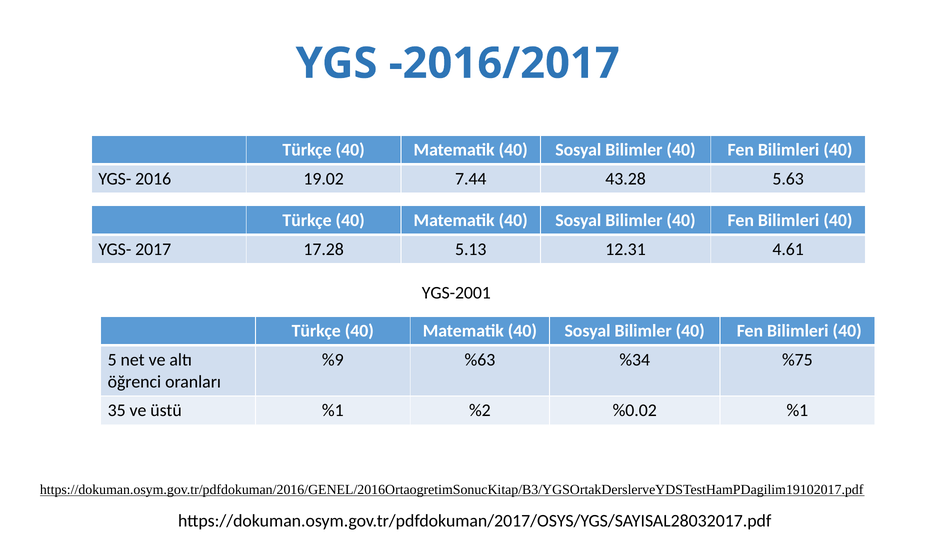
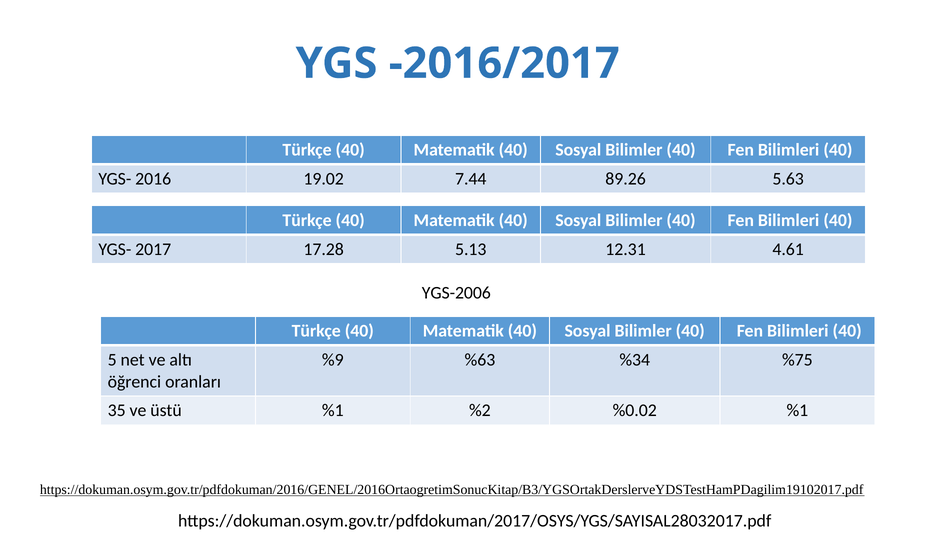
43.28: 43.28 -> 89.26
YGS-2001: YGS-2001 -> YGS-2006
